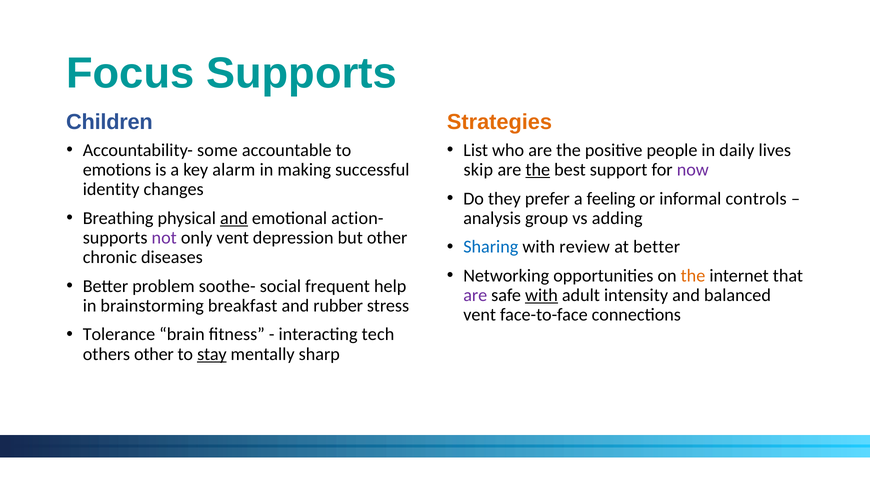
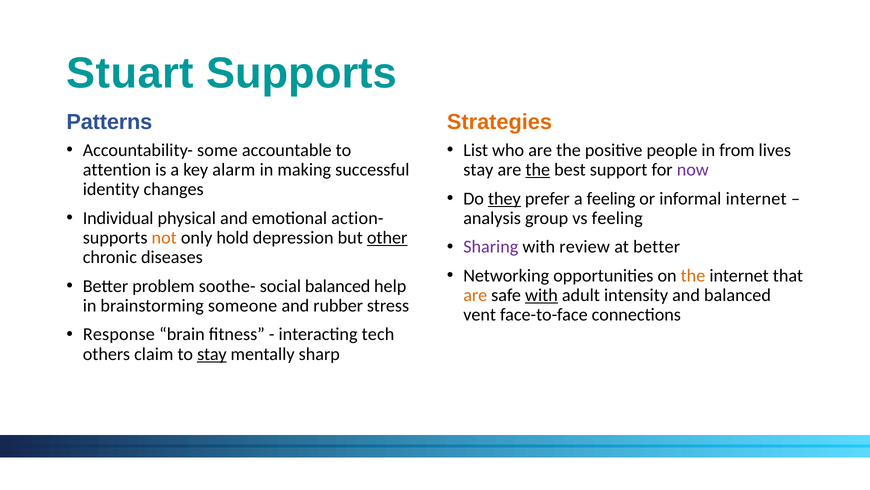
Focus: Focus -> Stuart
Children: Children -> Patterns
daily: daily -> from
emotions: emotions -> attention
skip at (478, 170): skip -> stay
they underline: none -> present
informal controls: controls -> internet
Breathing: Breathing -> Individual
and at (234, 218) underline: present -> none
vs adding: adding -> feeling
not colour: purple -> orange
only vent: vent -> hold
other at (387, 237) underline: none -> present
Sharing colour: blue -> purple
social frequent: frequent -> balanced
are at (475, 295) colour: purple -> orange
breakfast: breakfast -> someone
Tolerance: Tolerance -> Response
others other: other -> claim
